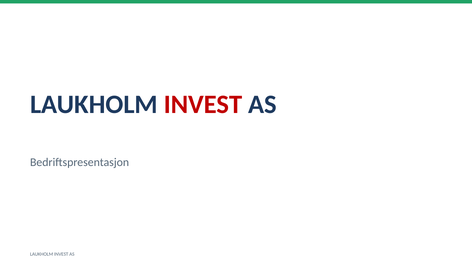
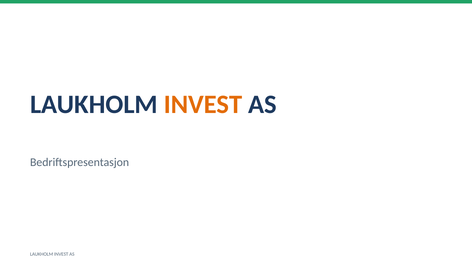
INVEST at (203, 105) colour: red -> orange
